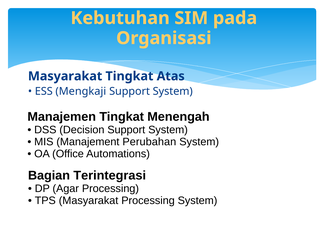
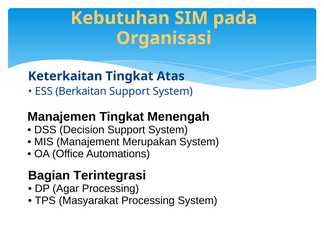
Masyarakat at (65, 76): Masyarakat -> Keterkaitan
Mengkaji: Mengkaji -> Berkaitan
Perubahan: Perubahan -> Merupakan
